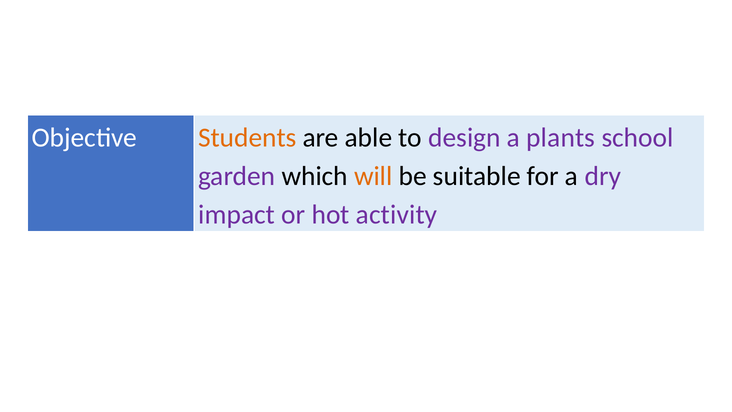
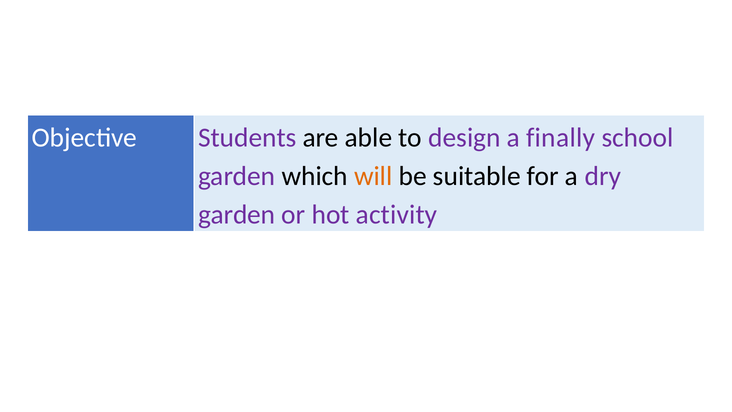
Students colour: orange -> purple
plants: plants -> finally
impact at (237, 215): impact -> garden
